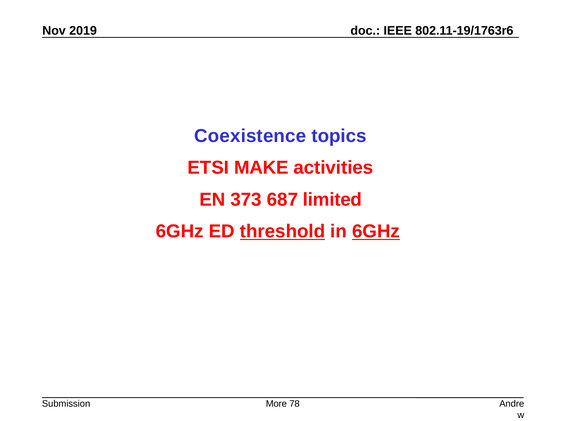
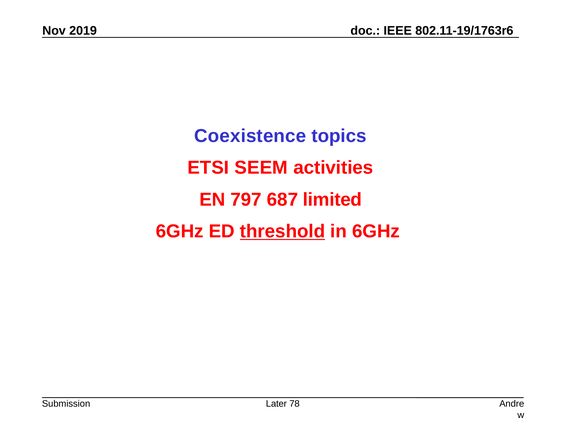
MAKE: MAKE -> SEEM
373: 373 -> 797
6GHz at (376, 231) underline: present -> none
More: More -> Later
